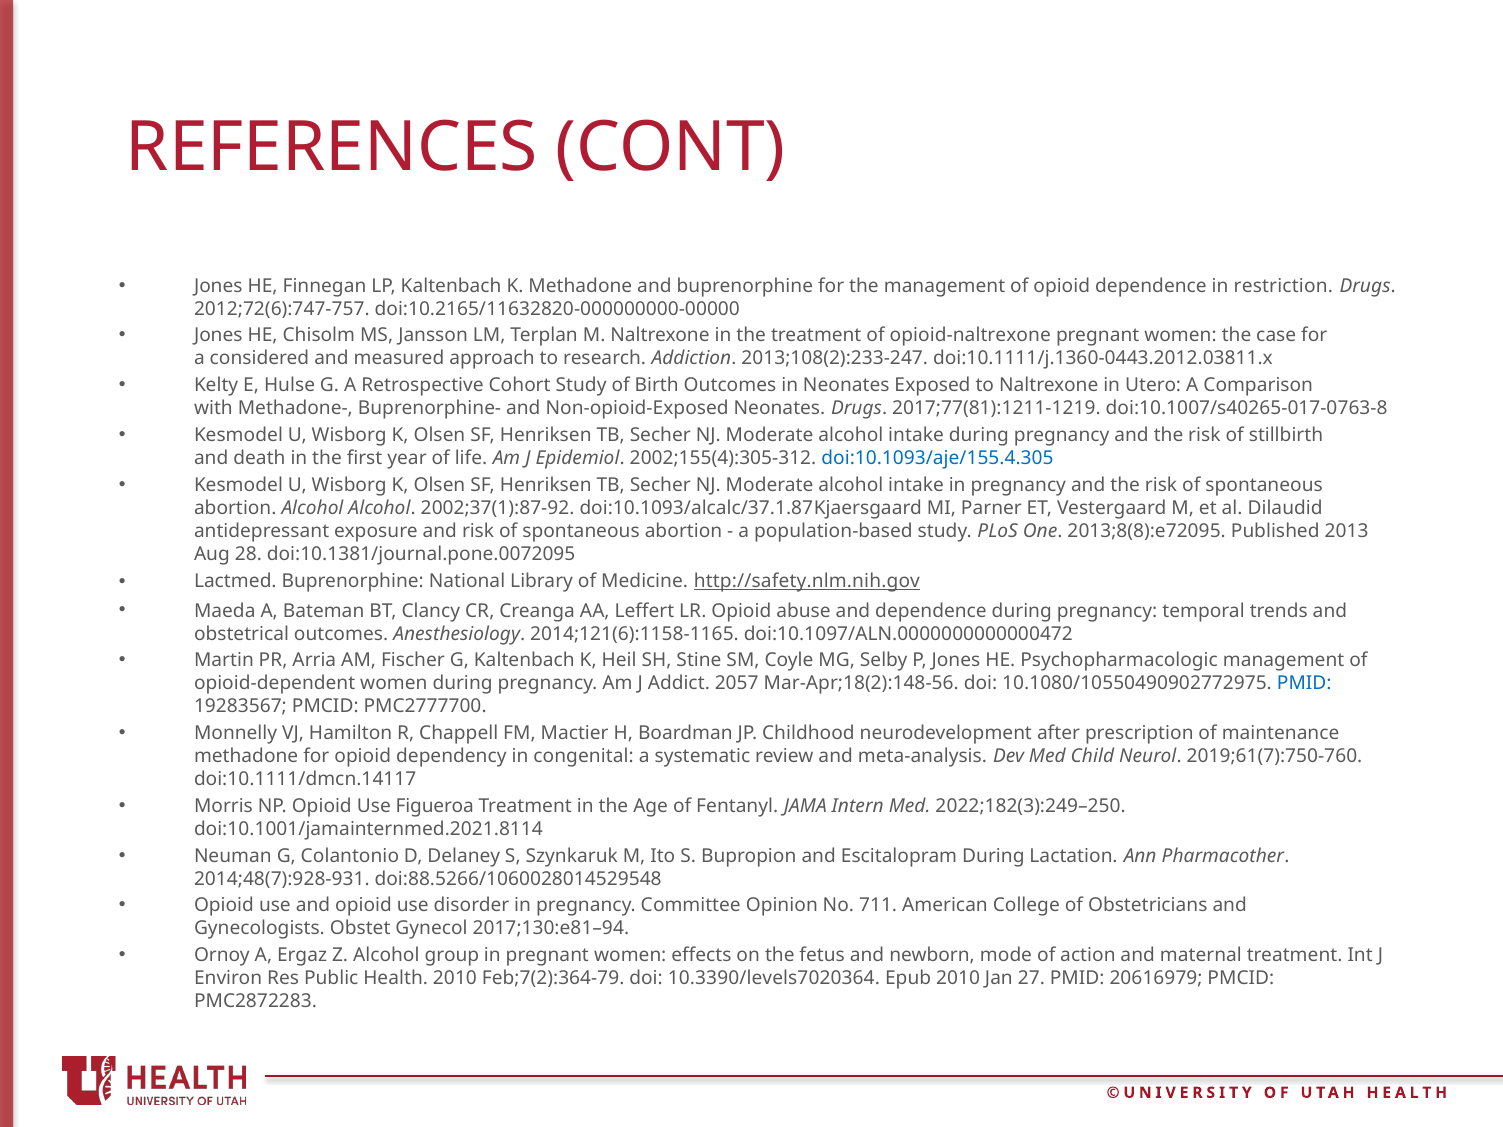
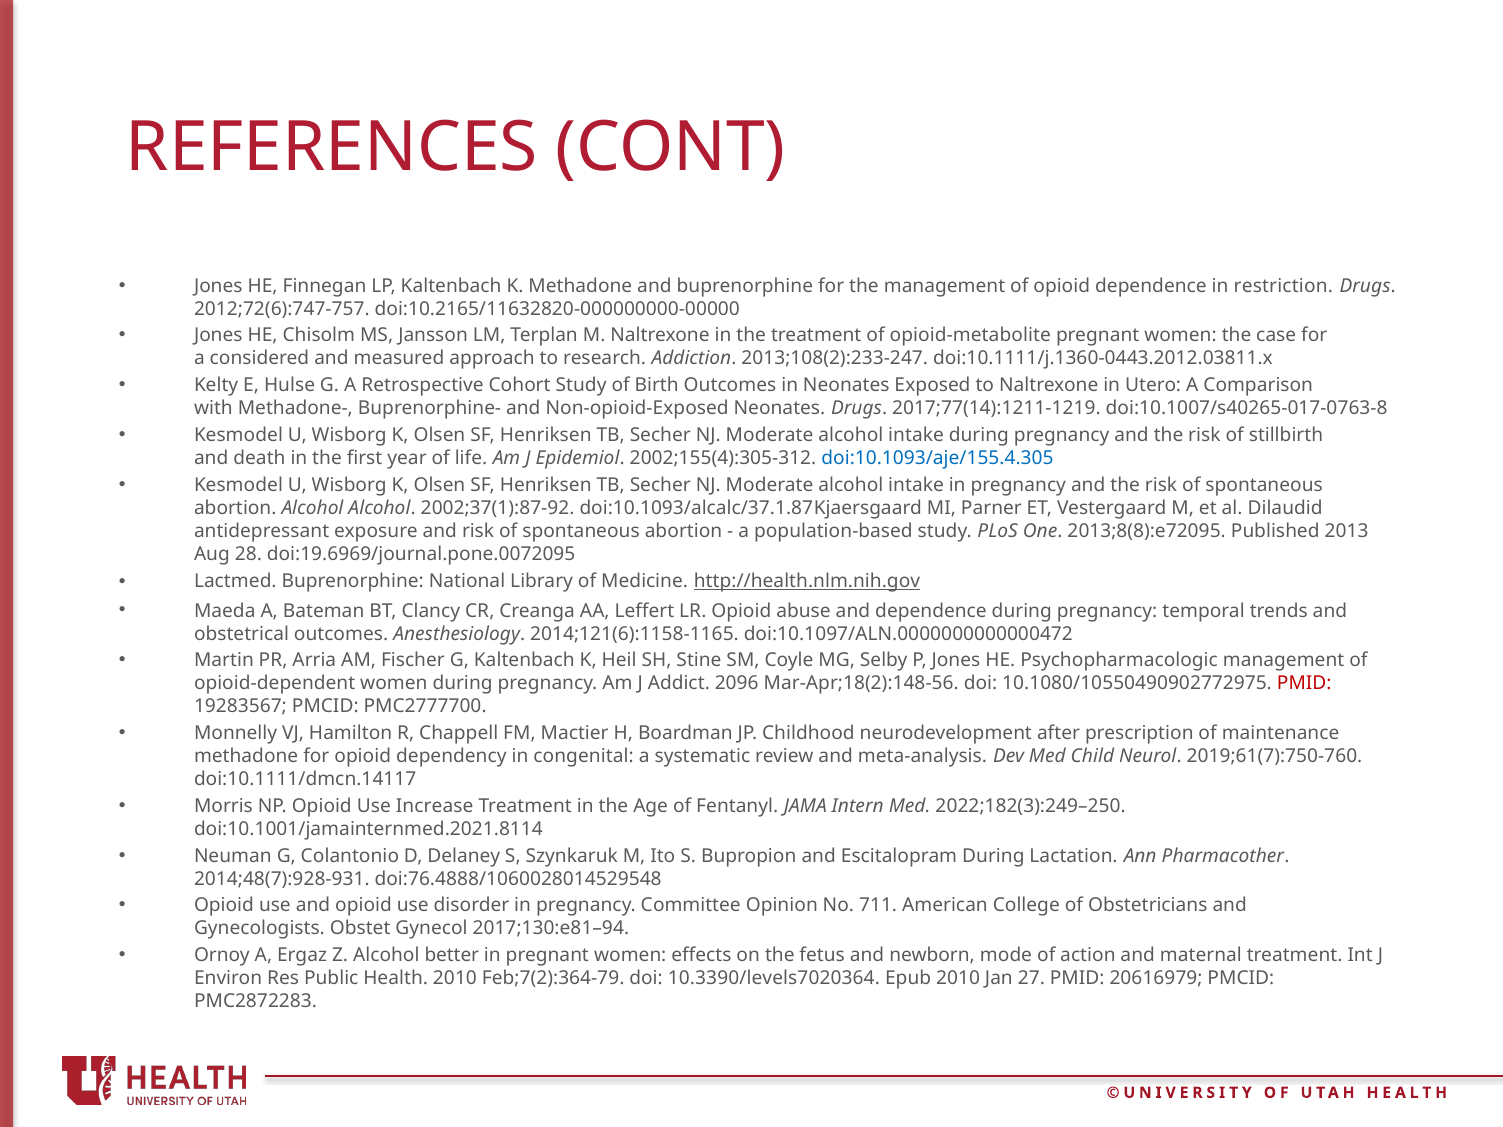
opioid-naltrexone: opioid-naltrexone -> opioid-metabolite
2017;77(81):1211-1219: 2017;77(81):1211-1219 -> 2017;77(14):1211-1219
doi:10.1381/journal.pone.0072095: doi:10.1381/journal.pone.0072095 -> doi:19.6969/journal.pone.0072095
http://safety.nlm.nih.gov: http://safety.nlm.nih.gov -> http://health.nlm.nih.gov
2057: 2057 -> 2096
PMID at (1304, 684) colour: blue -> red
Figueroa: Figueroa -> Increase
doi:88.5266/1060028014529548: doi:88.5266/1060028014529548 -> doi:76.4888/1060028014529548
group: group -> better
